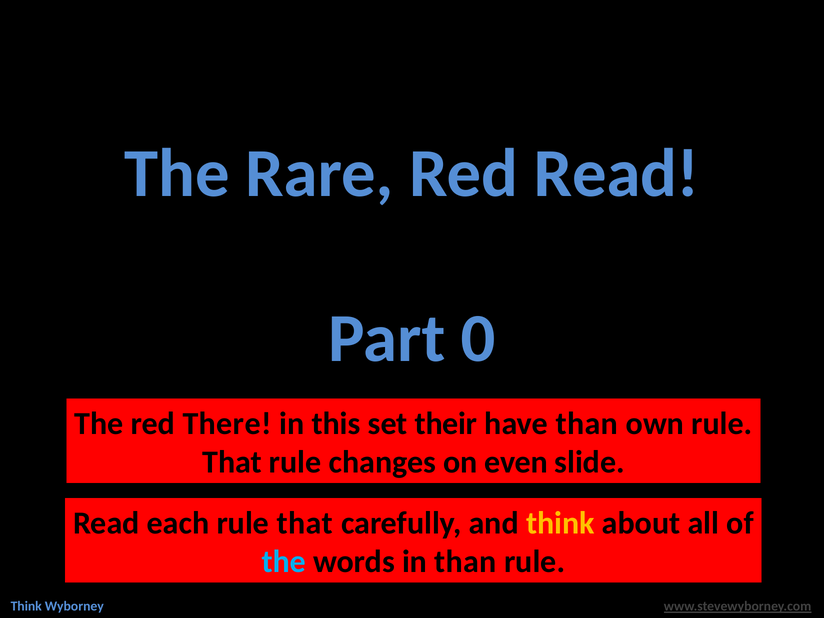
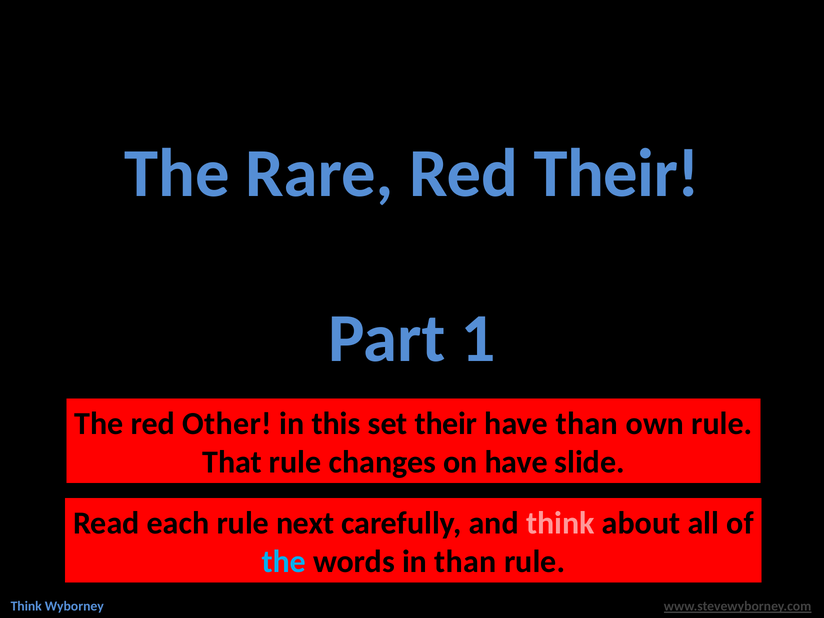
Red Read: Read -> Their
0: 0 -> 1
There: There -> Other
on even: even -> have
each rule that: that -> next
think at (560, 523) colour: yellow -> pink
